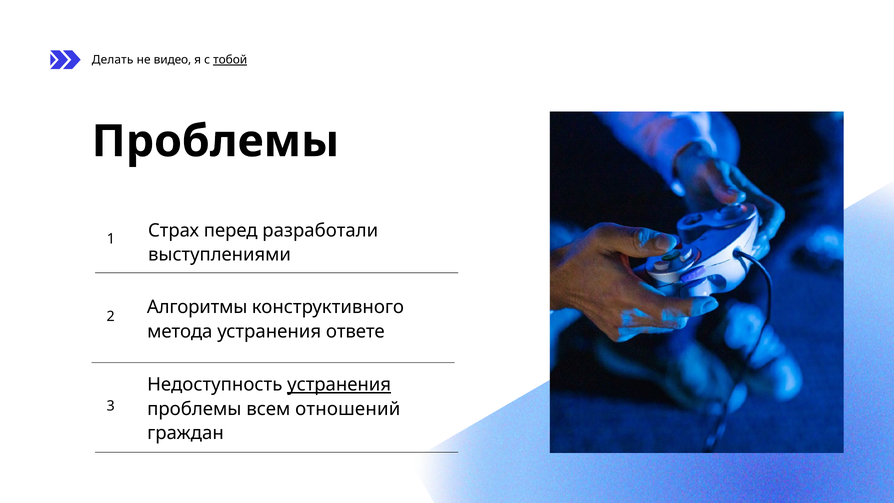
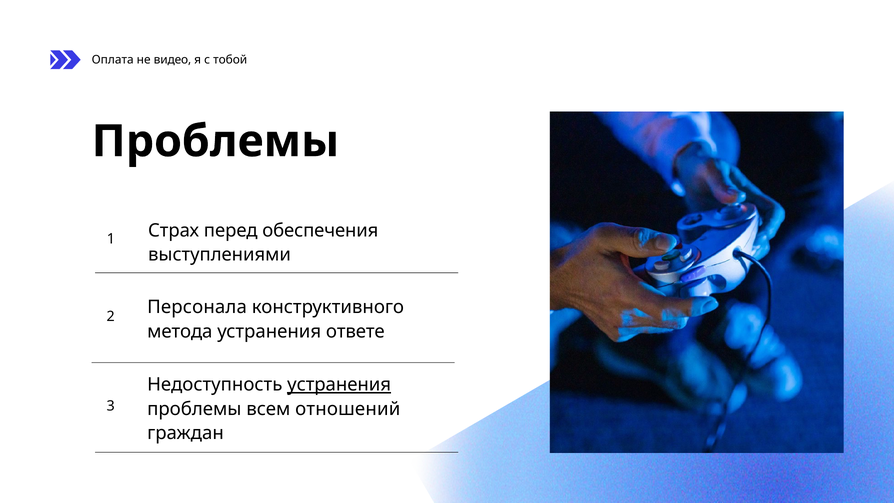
Делать: Делать -> Оплата
тобой underline: present -> none
разработали: разработали -> обеспечения
Алгоритмы: Алгоритмы -> Персонала
